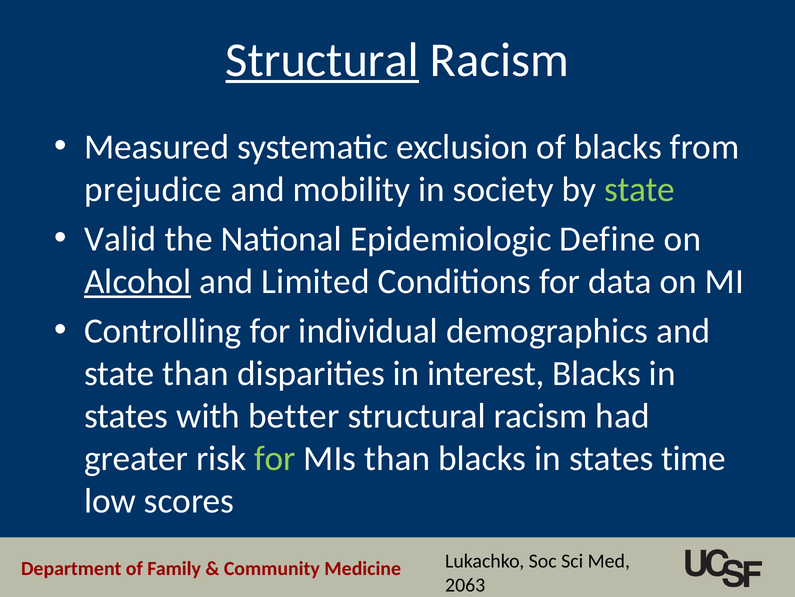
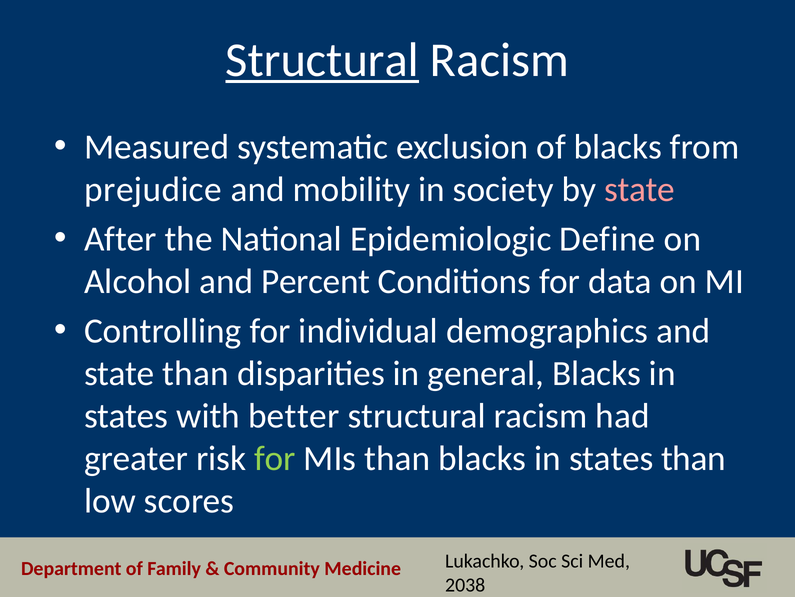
state at (639, 189) colour: light green -> pink
Valid: Valid -> After
Alcohol underline: present -> none
Limited: Limited -> Percent
interest: interest -> general
states time: time -> than
2063: 2063 -> 2038
